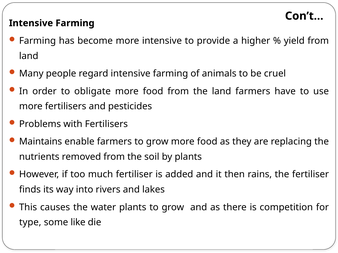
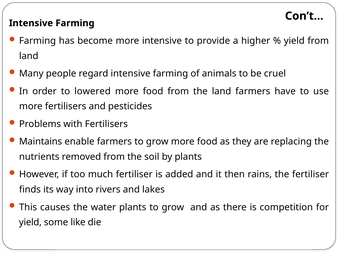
obligate: obligate -> lowered
type at (30, 223): type -> yield
